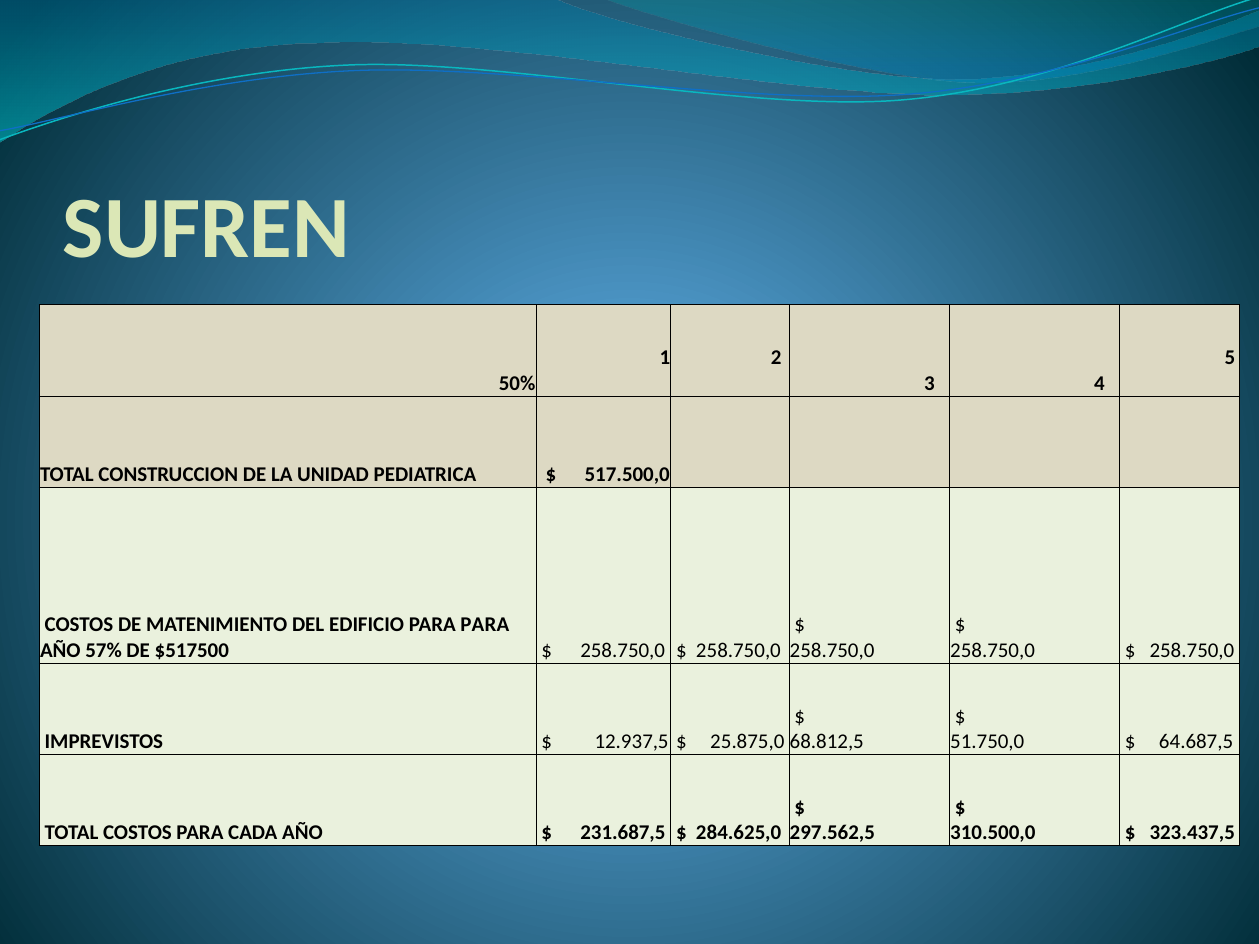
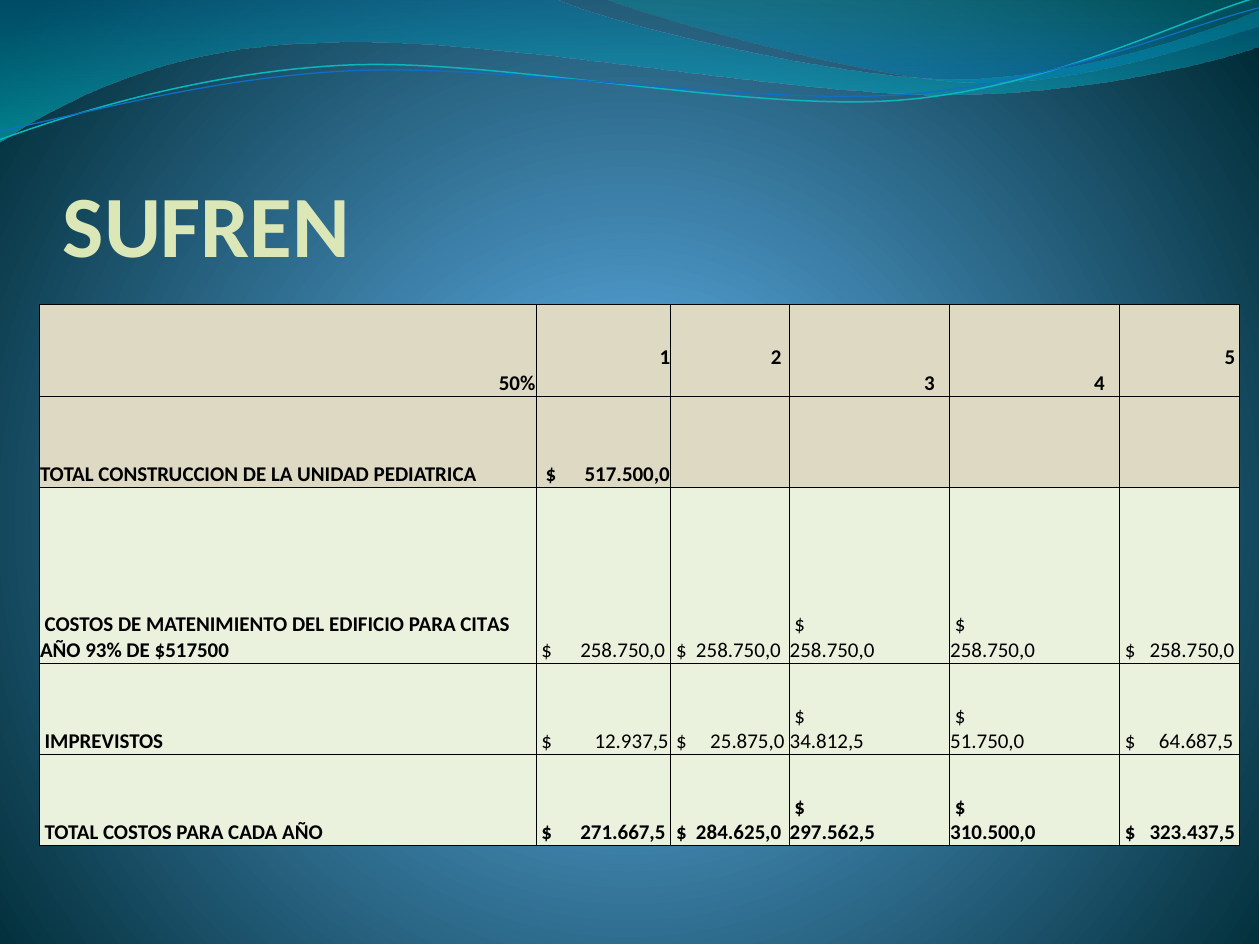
PARA PARA: PARA -> CITAS
57%: 57% -> 93%
68.812,5: 68.812,5 -> 34.812,5
231.687,5: 231.687,5 -> 271.667,5
